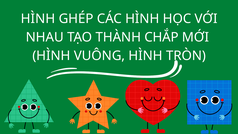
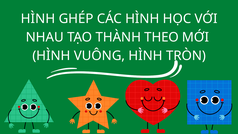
CHẮP: CHẮP -> THEO
